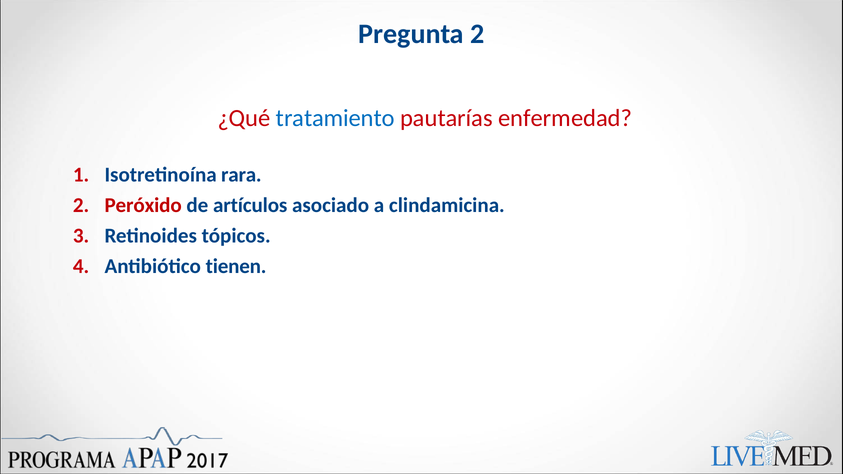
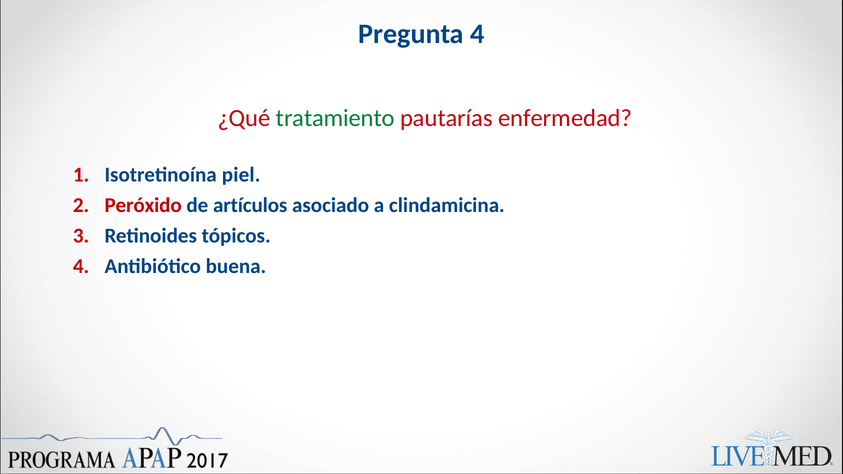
Pregunta 2: 2 -> 4
tratamiento colour: blue -> green
rara: rara -> piel
tienen: tienen -> buena
